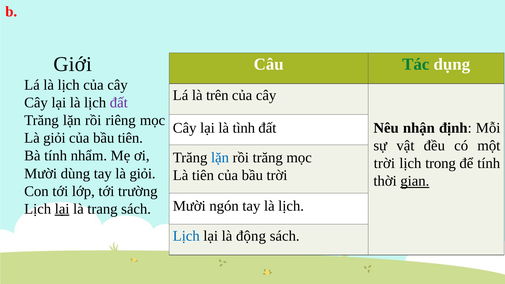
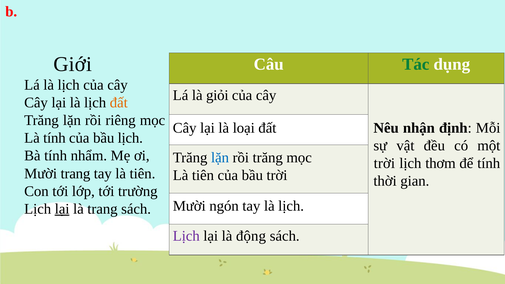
trên: trên -> giỏi
đất at (119, 103) colour: purple -> orange
tình: tình -> loại
giỏi at (54, 138): giỏi -> tính
bầu tiên: tiên -> lịch
trong: trong -> thơm
Mười dùng: dùng -> trang
tay là giỏi: giỏi -> tiên
gian underline: present -> none
Lịch at (186, 236) colour: blue -> purple
